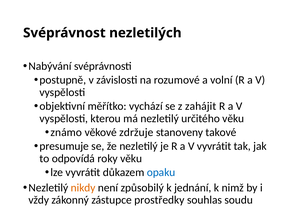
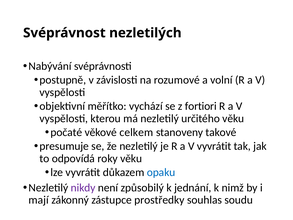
zahájit: zahájit -> fortiori
známo: známo -> počaté
zdržuje: zdržuje -> celkem
nikdy colour: orange -> purple
vždy: vždy -> mají
